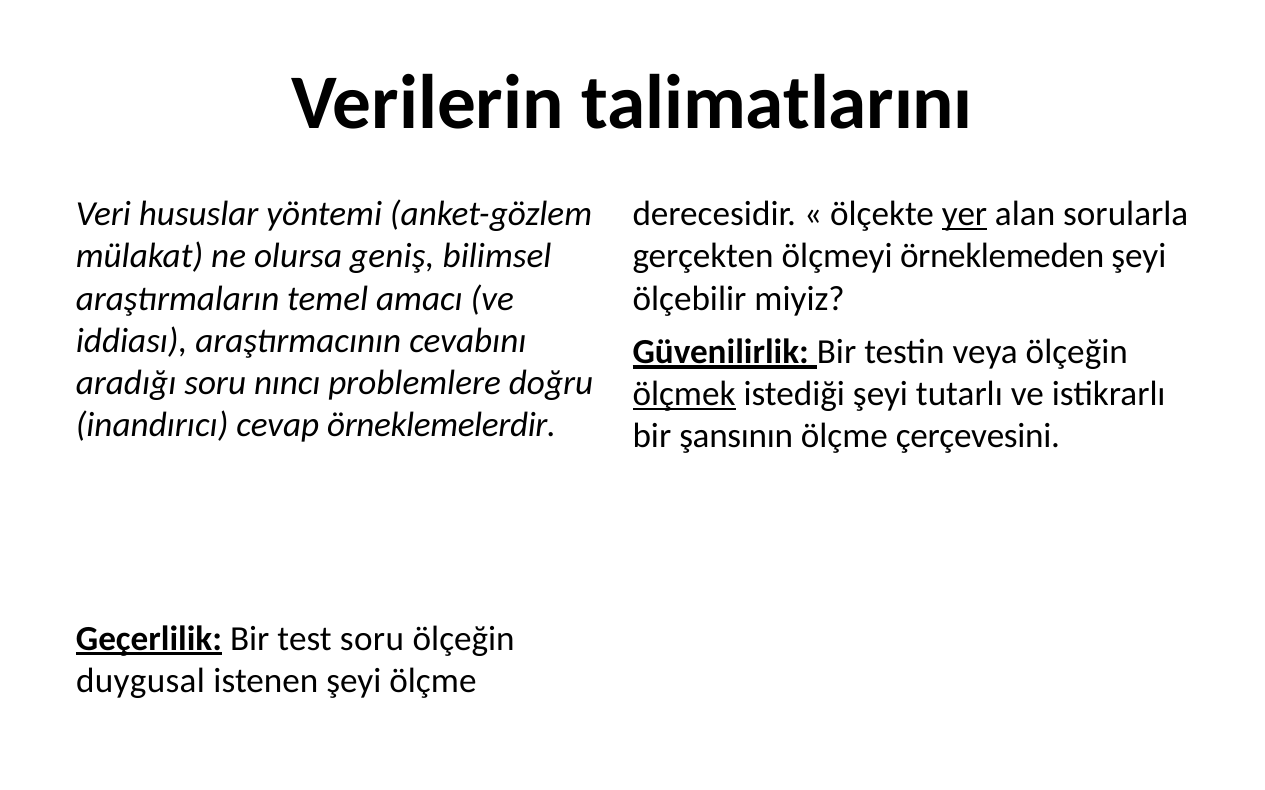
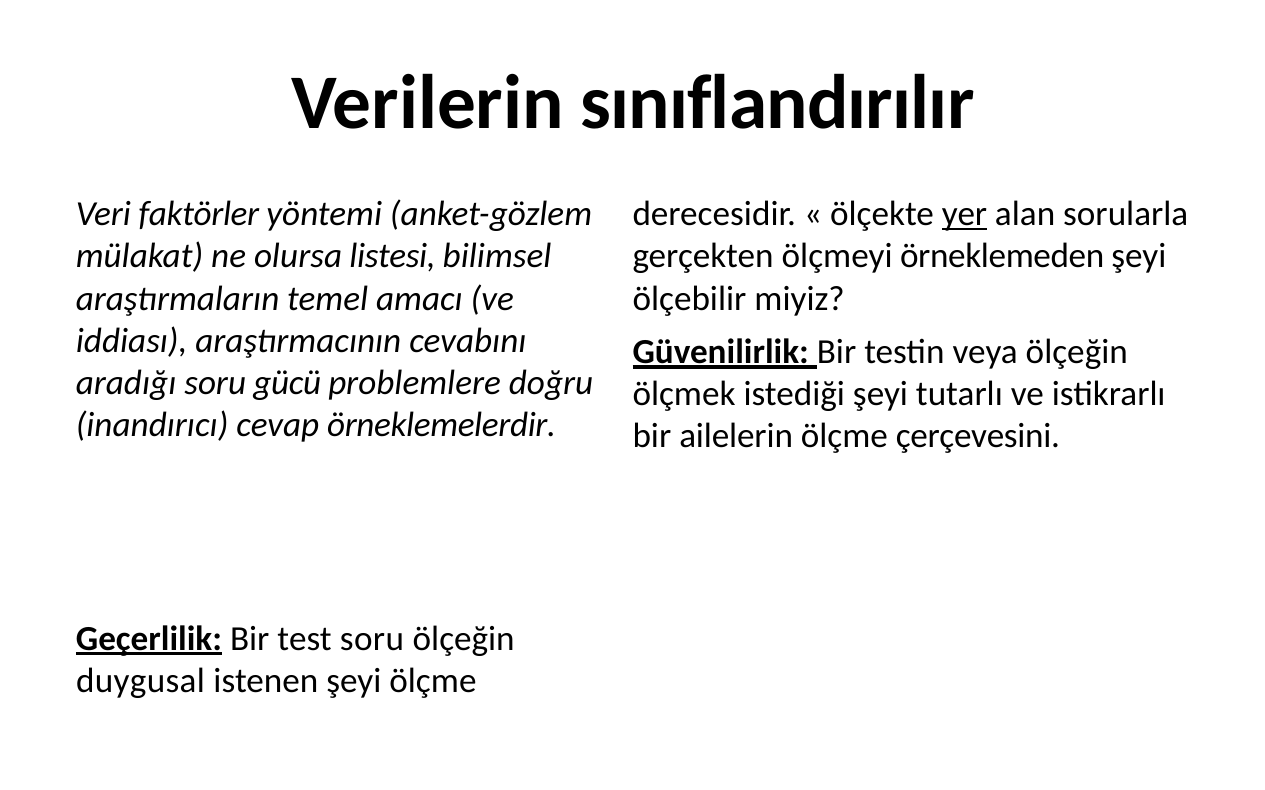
talimatlarını: talimatlarını -> sınıflandırılır
hususlar: hususlar -> faktörler
geniş: geniş -> listesi
nıncı: nıncı -> gücü
ölçmek underline: present -> none
şansının: şansının -> ailelerin
